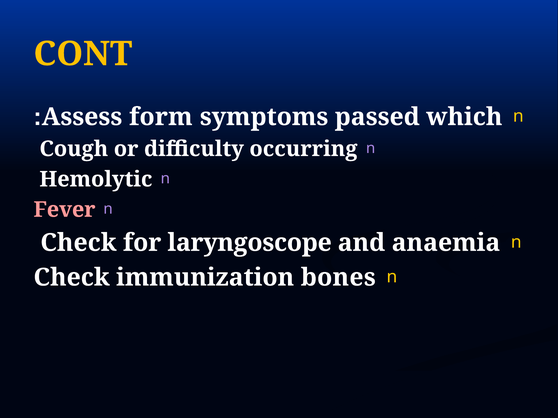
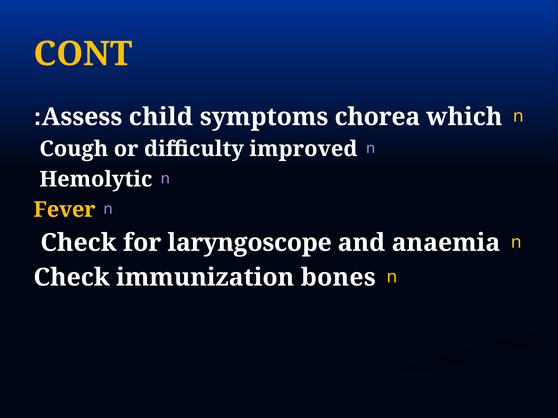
form: form -> child
passed: passed -> chorea
occurring: occurring -> improved
Fever colour: pink -> yellow
